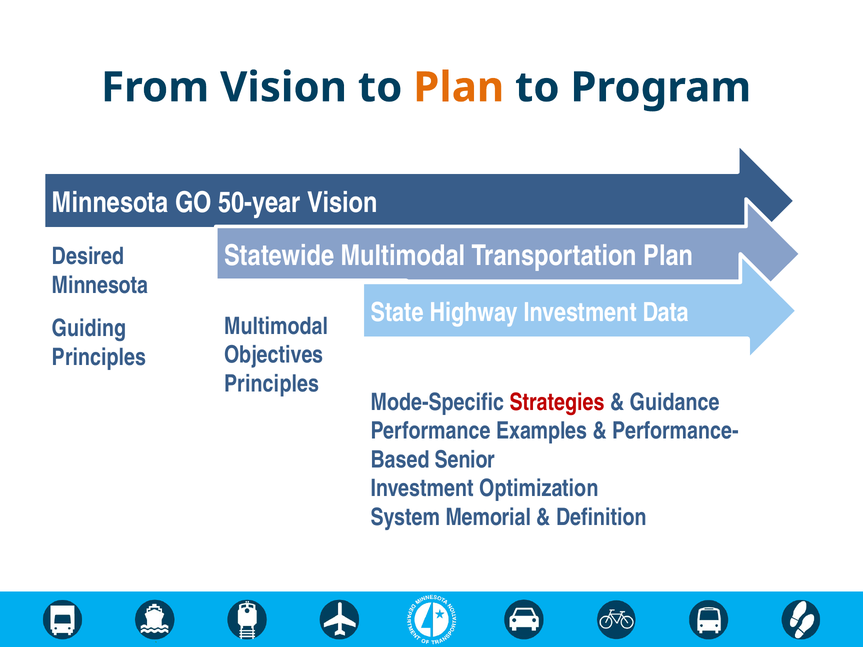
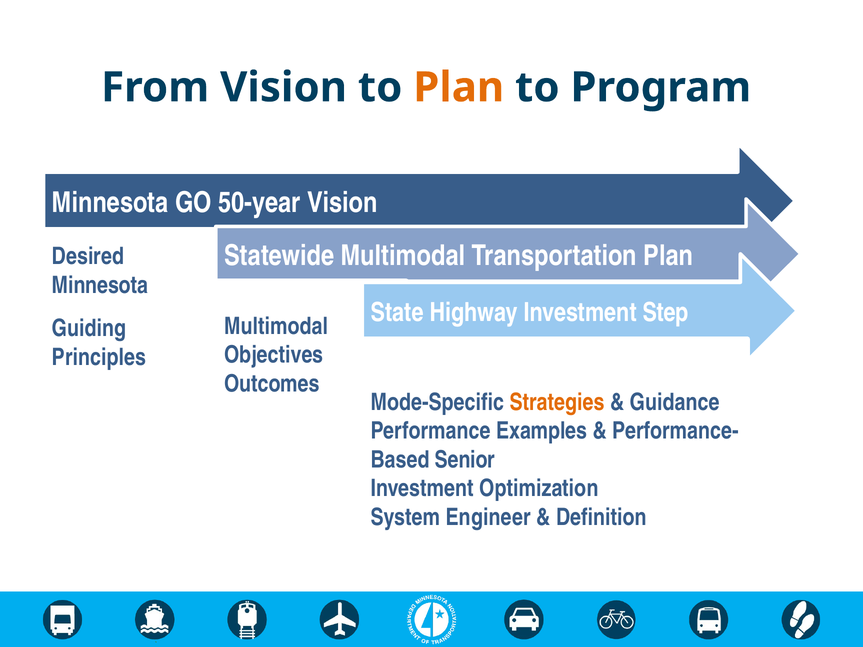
Data: Data -> Step
Principles at (272, 384): Principles -> Outcomes
Strategies colour: red -> orange
Memorial: Memorial -> Engineer
